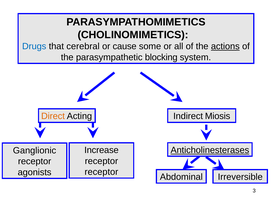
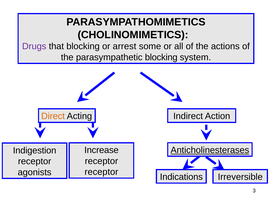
Drugs colour: blue -> purple
that cerebral: cerebral -> blocking
cause: cause -> arrest
actions underline: present -> none
Miosis: Miosis -> Action
Ganglionic: Ganglionic -> Indigestion
Abdominal: Abdominal -> Indications
